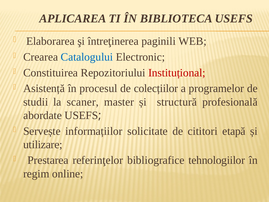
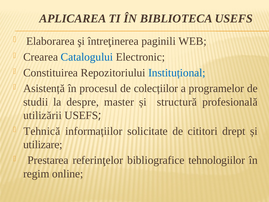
Instituțional colour: red -> blue
scaner: scaner -> despre
abordate: abordate -> utilizării
Servește: Servește -> Tehnică
etapă: etapă -> drept
